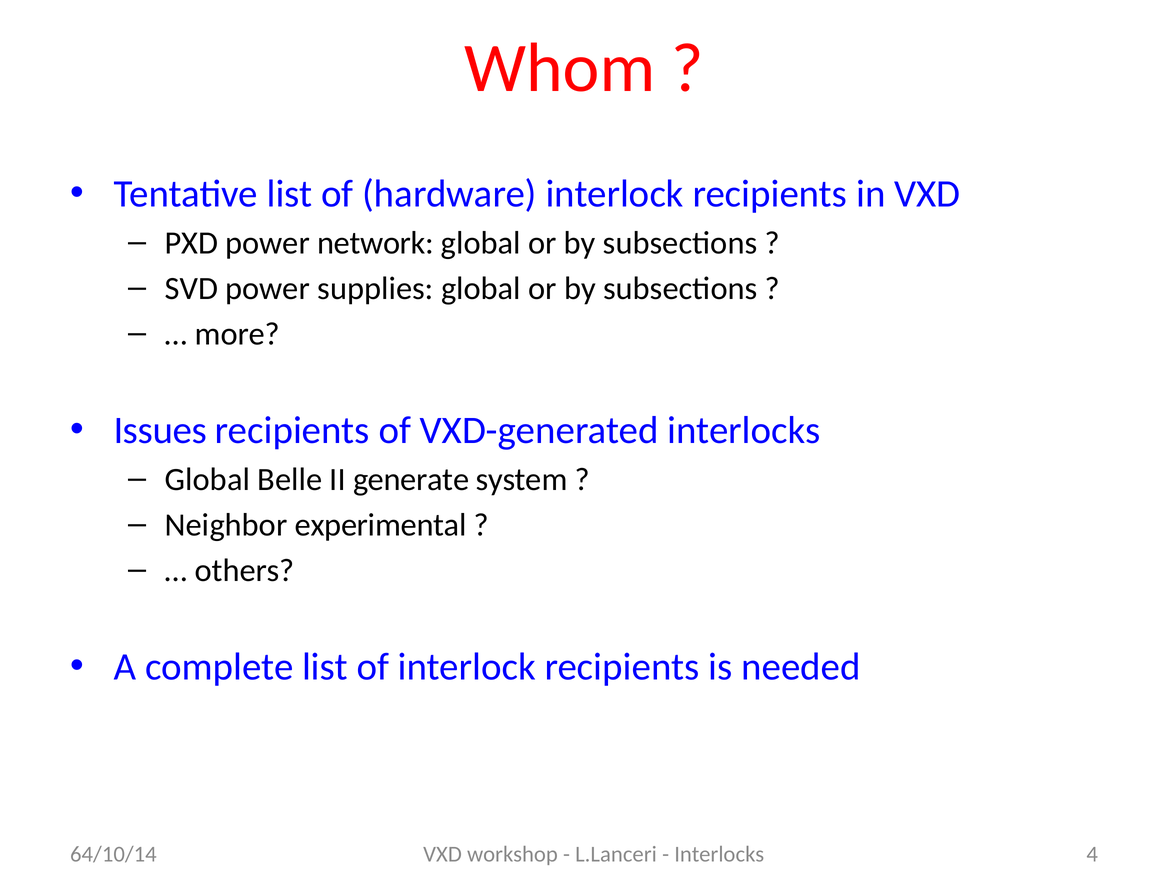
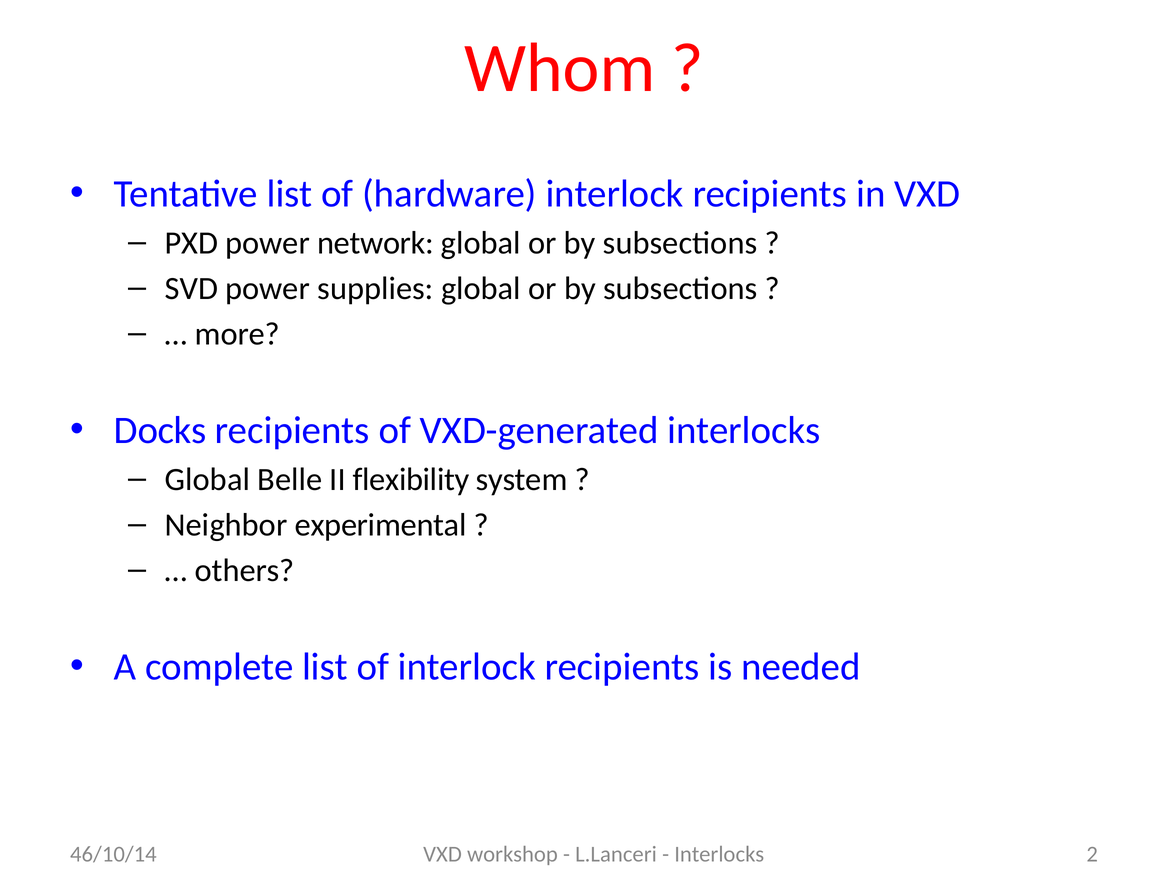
Issues: Issues -> Docks
generate: generate -> flexibility
4: 4 -> 2
64/10/14: 64/10/14 -> 46/10/14
